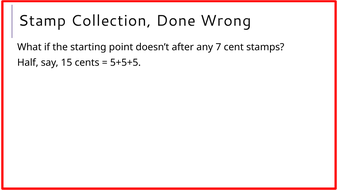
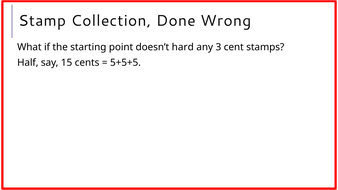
after: after -> hard
7: 7 -> 3
